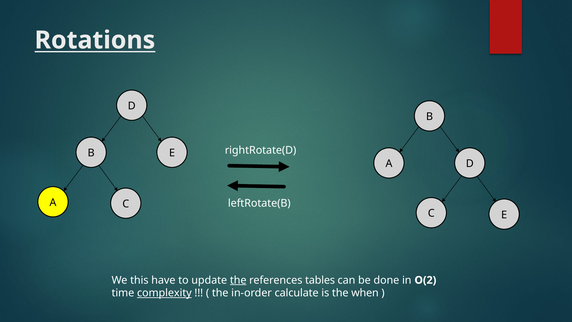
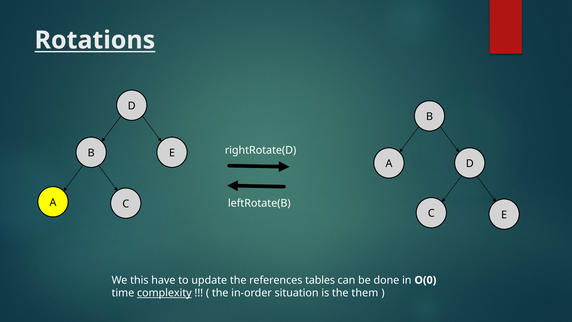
the at (238, 280) underline: present -> none
O(2: O(2 -> O(0
calculate: calculate -> situation
when: when -> them
